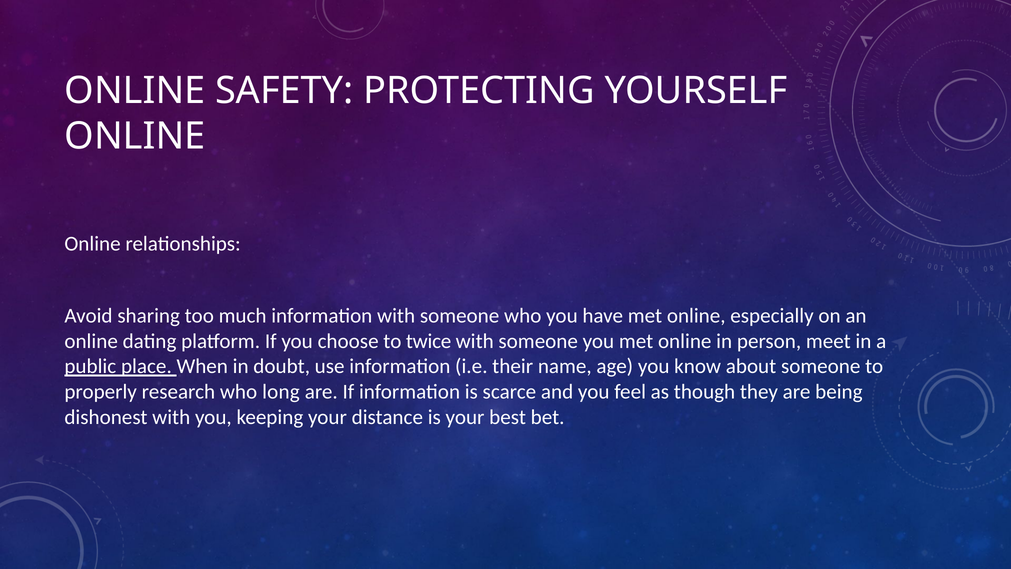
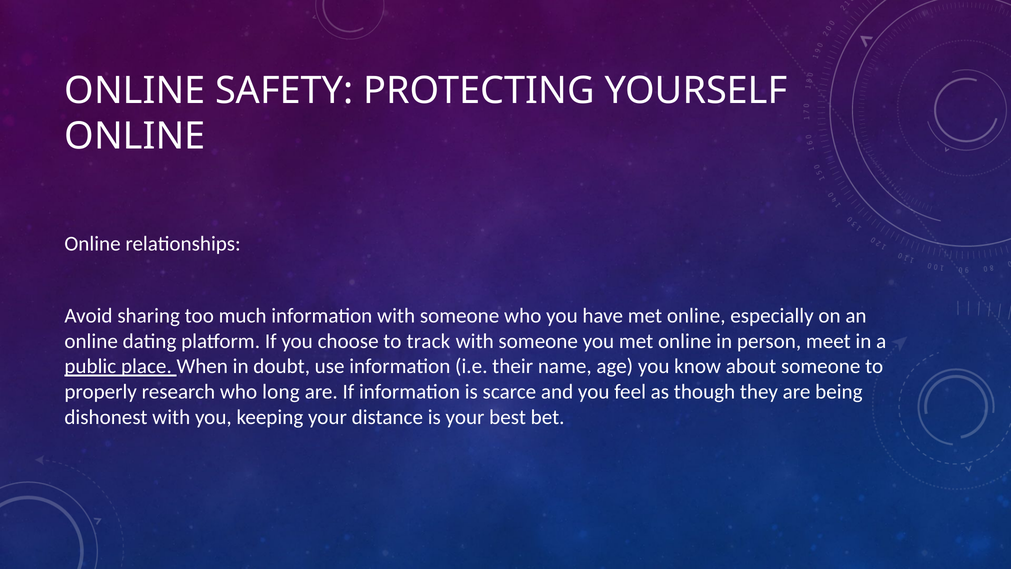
twice: twice -> track
